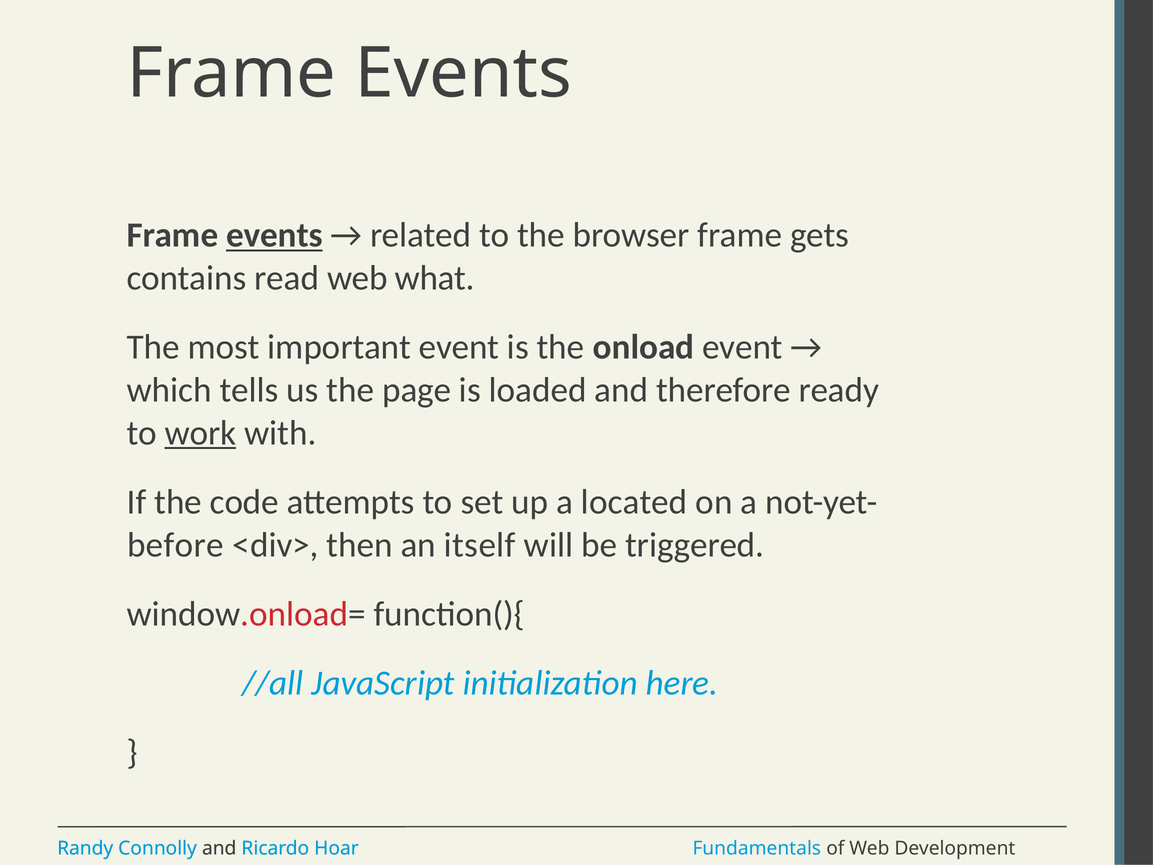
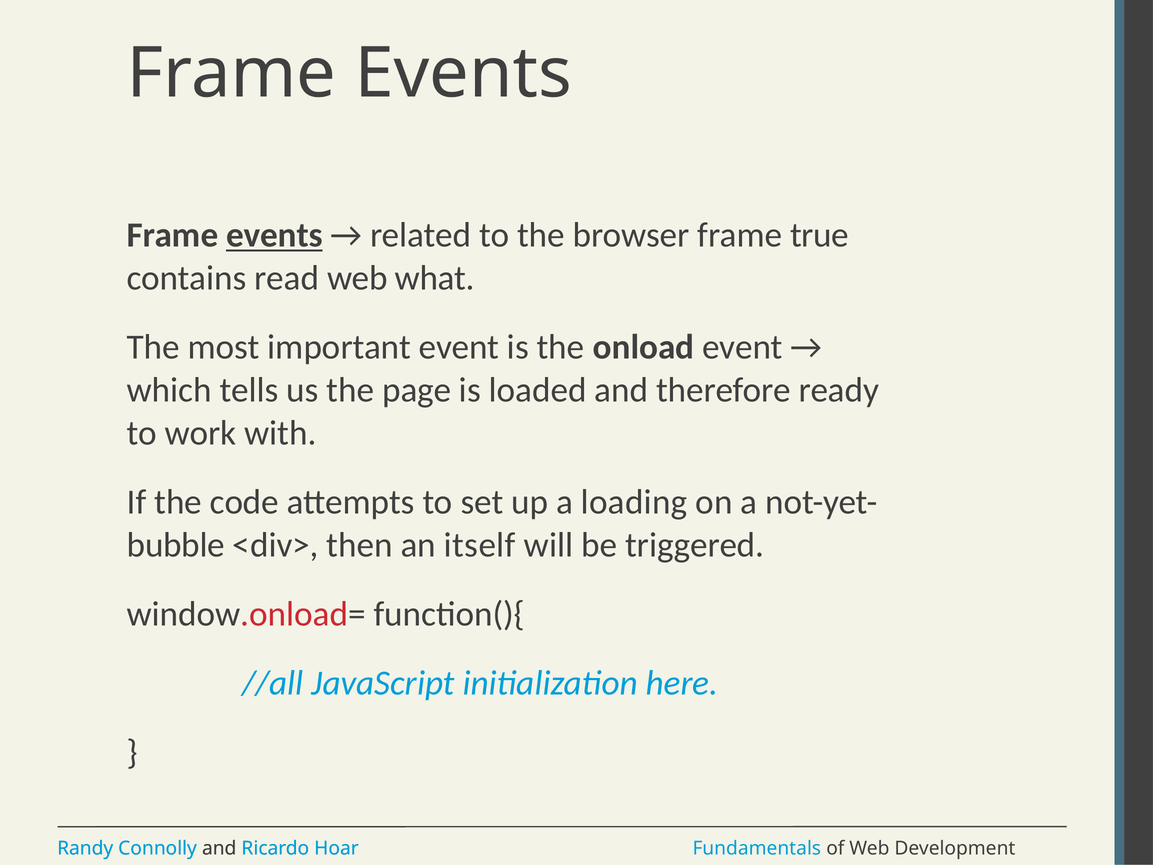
gets: gets -> true
work underline: present -> none
located: located -> loading
before: before -> bubble
